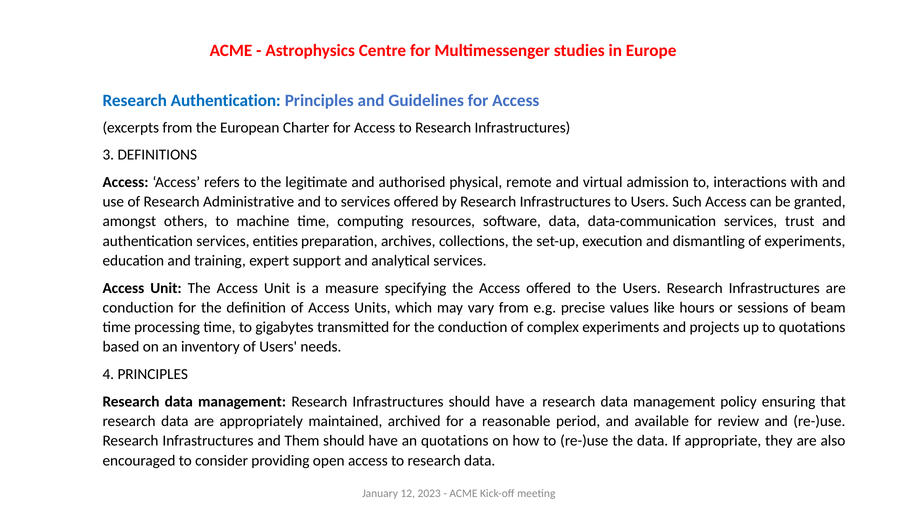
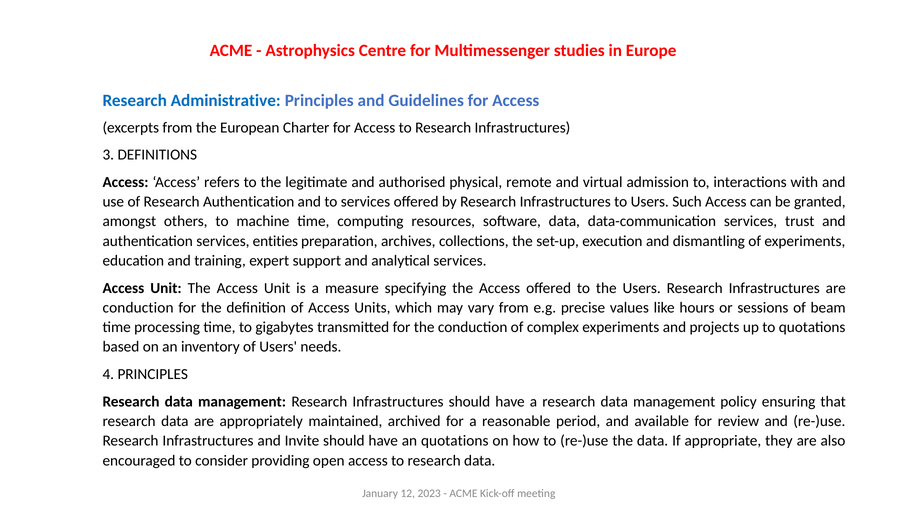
Research Authentication: Authentication -> Administrative
Research Administrative: Administrative -> Authentication
Them: Them -> Invite
